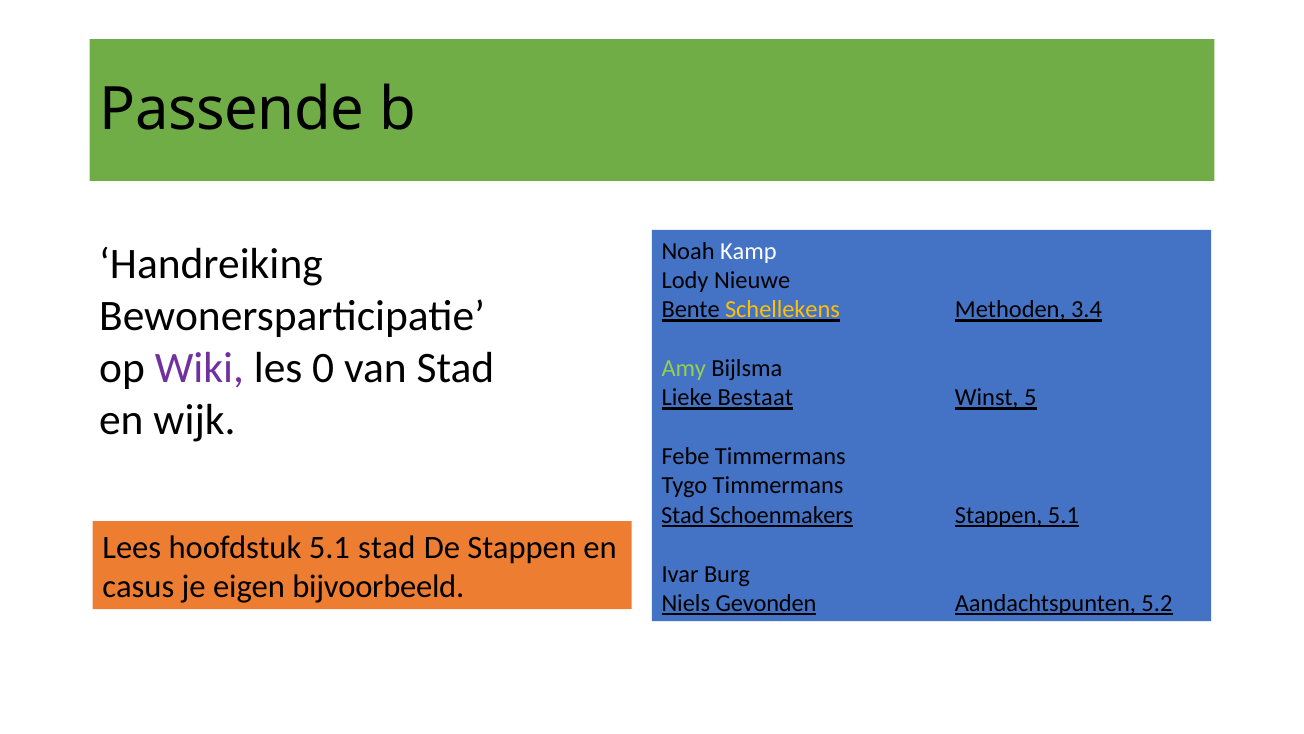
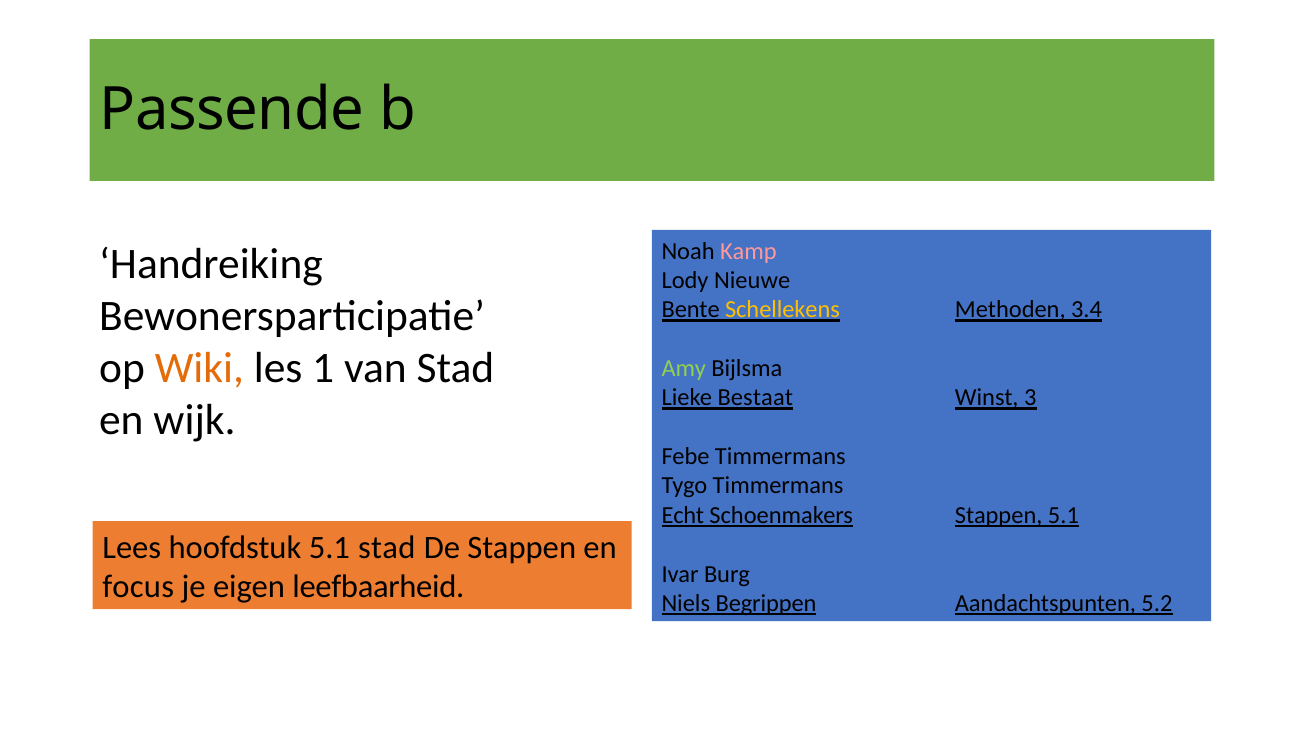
Kamp colour: white -> pink
Wiki colour: purple -> orange
0: 0 -> 1
5: 5 -> 3
Stad at (683, 515): Stad -> Echt
casus: casus -> focus
bijvoorbeeld: bijvoorbeeld -> leefbaarheid
Gevonden: Gevonden -> Begrippen
